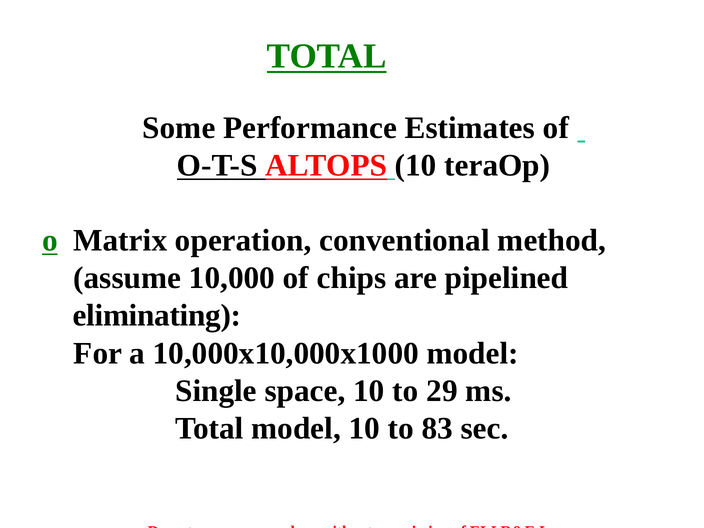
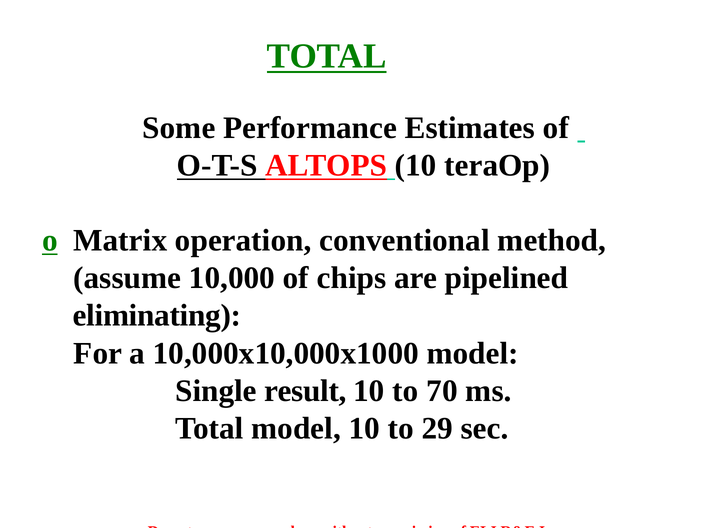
space: space -> result
29: 29 -> 70
83: 83 -> 29
